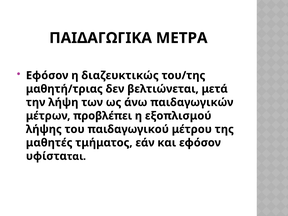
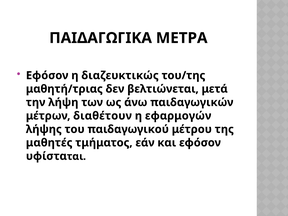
προβλέπει: προβλέπει -> διαθέτουν
εξοπλισμού: εξοπλισμού -> εφαρμογών
